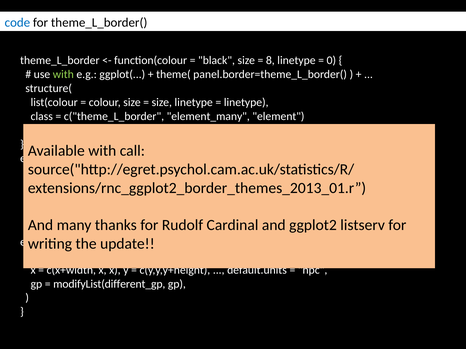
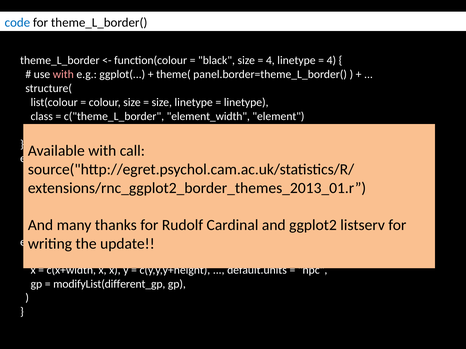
8 at (270, 61): 8 -> 4
0 at (331, 61): 0 -> 4
with at (63, 75) colour: light green -> pink
element_many: element_many -> element_width
